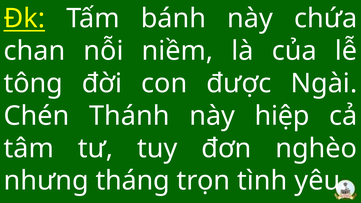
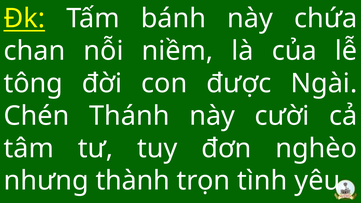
hiệp: hiệp -> cười
tháng: tháng -> thành
